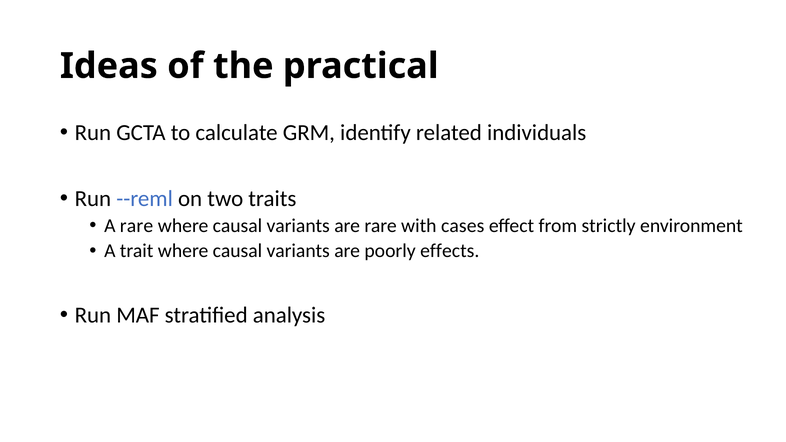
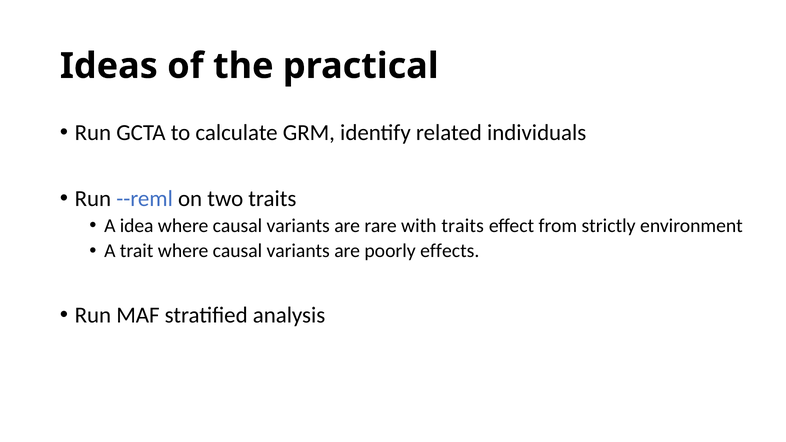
A rare: rare -> idea
with cases: cases -> traits
